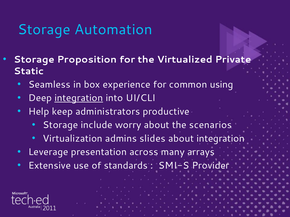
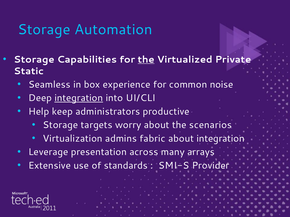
Proposition: Proposition -> Capabilities
the at (146, 60) underline: none -> present
using: using -> noise
include: include -> targets
slides: slides -> fabric
